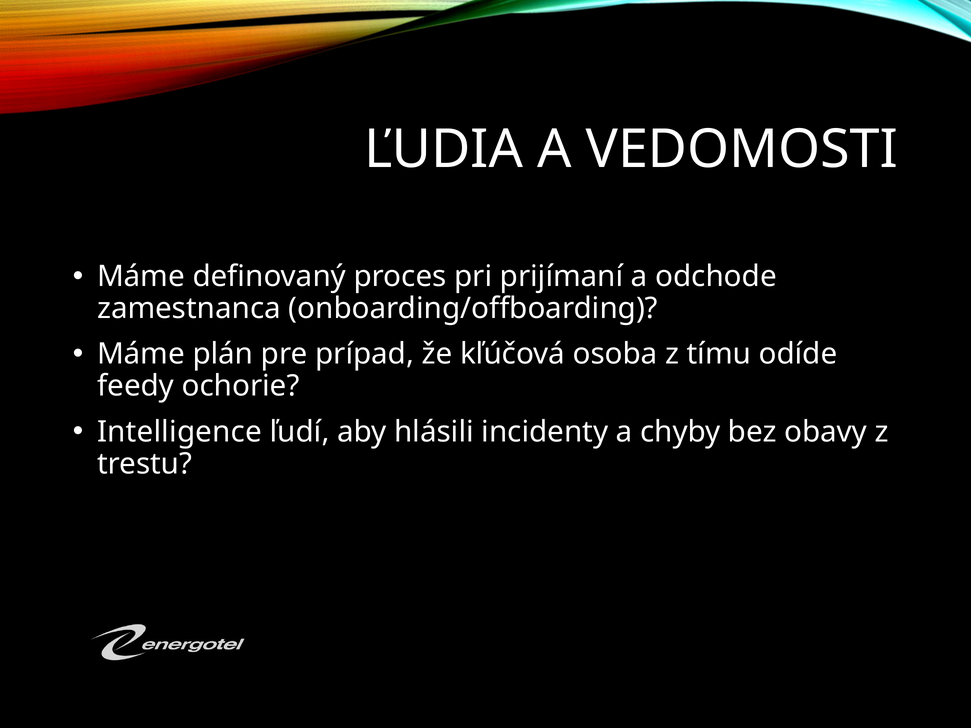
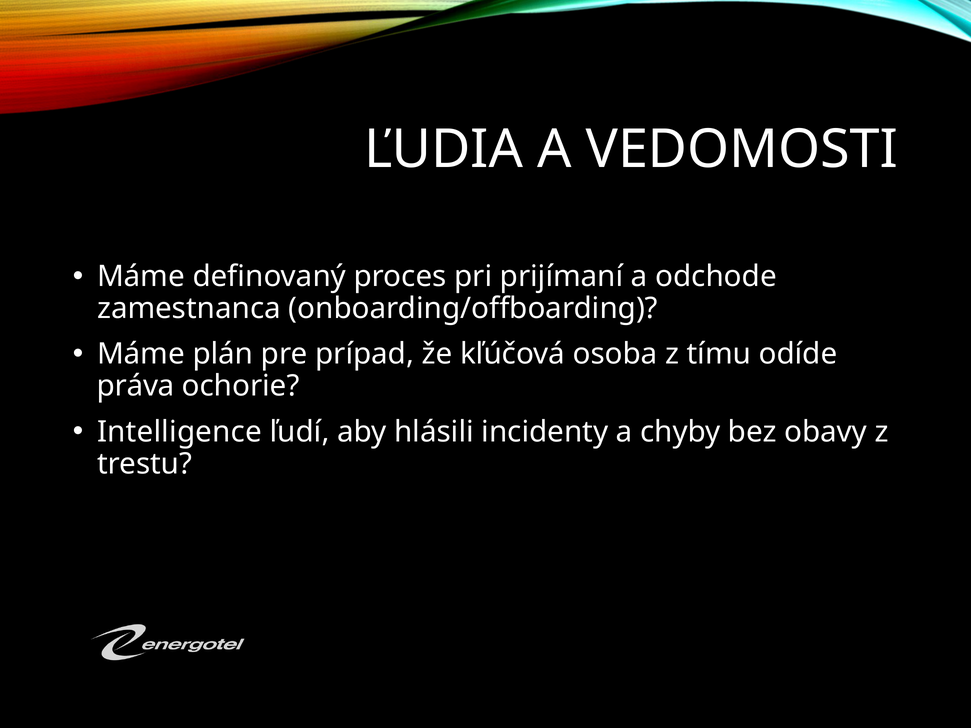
feedy: feedy -> práva
